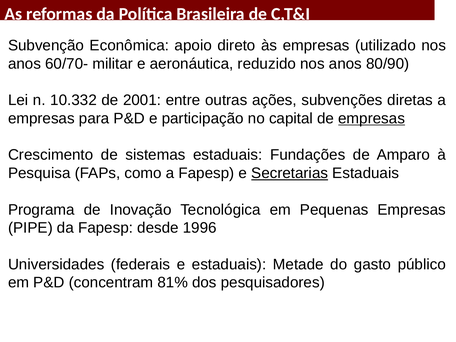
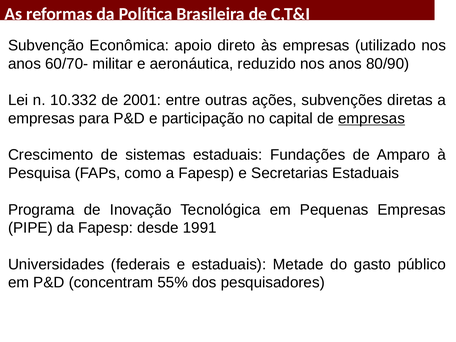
Secretarias underline: present -> none
1996: 1996 -> 1991
81%: 81% -> 55%
